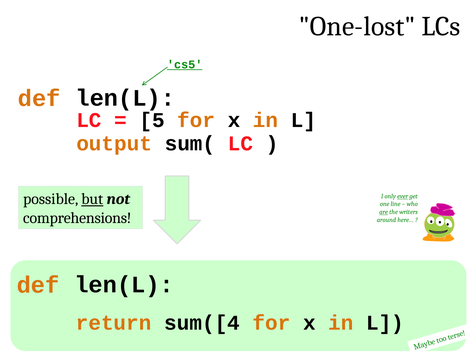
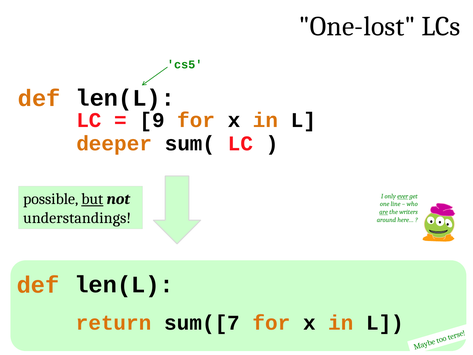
cs5 underline: present -> none
5: 5 -> 9
output: output -> deeper
comprehensions: comprehensions -> understandings
sum([4: sum([4 -> sum([7
